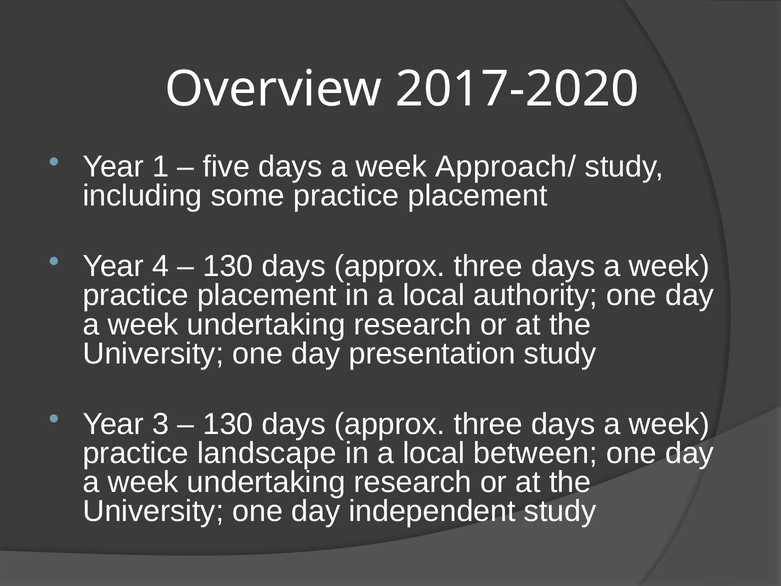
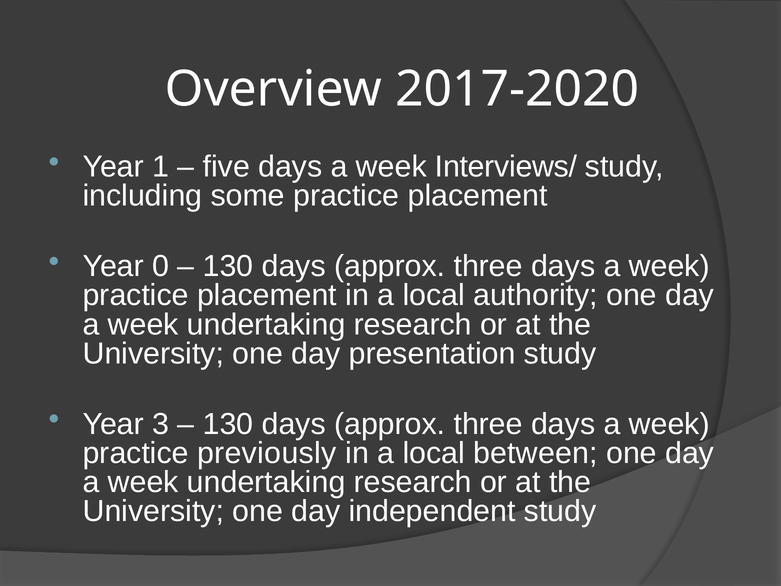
Approach/: Approach/ -> Interviews/
4: 4 -> 0
landscape: landscape -> previously
